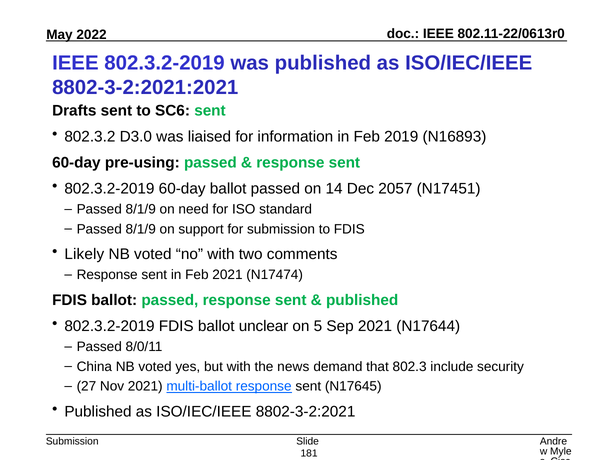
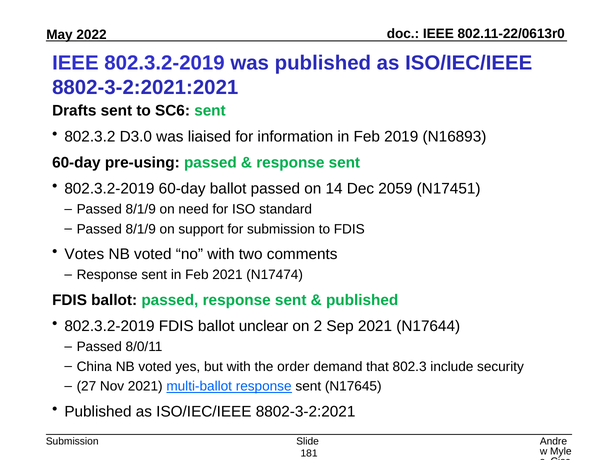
2057: 2057 -> 2059
Likely: Likely -> Votes
5: 5 -> 2
news: news -> order
